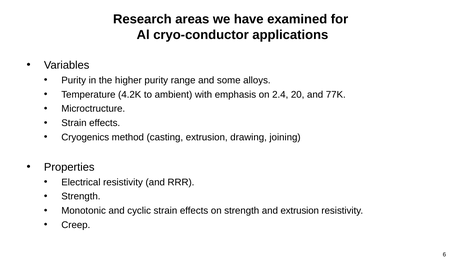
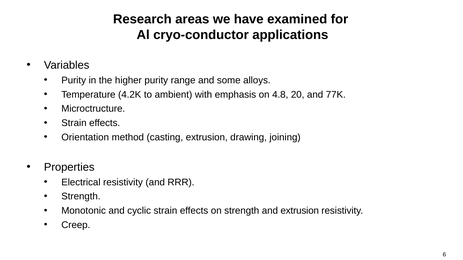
2.4: 2.4 -> 4.8
Cryogenics: Cryogenics -> Orientation
